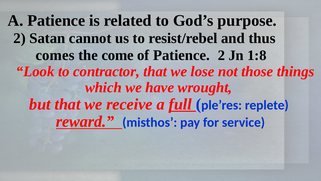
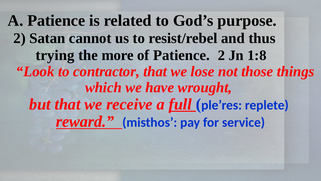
comes: comes -> trying
come: come -> more
